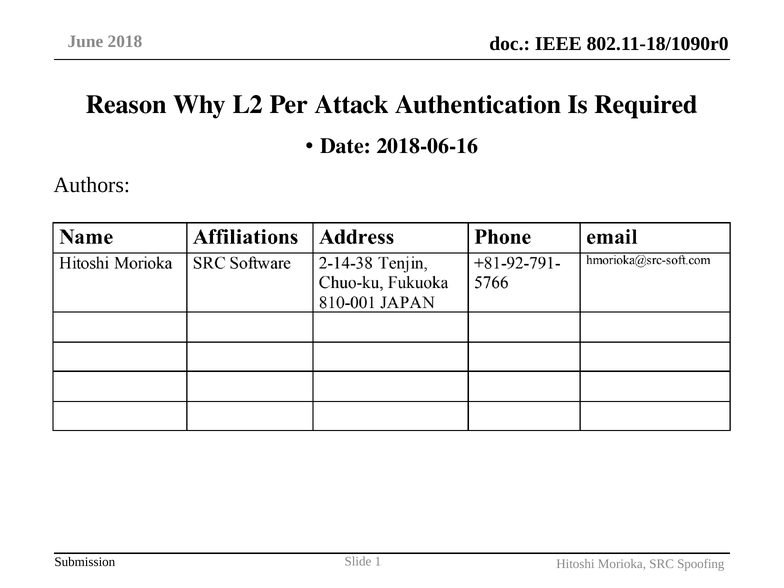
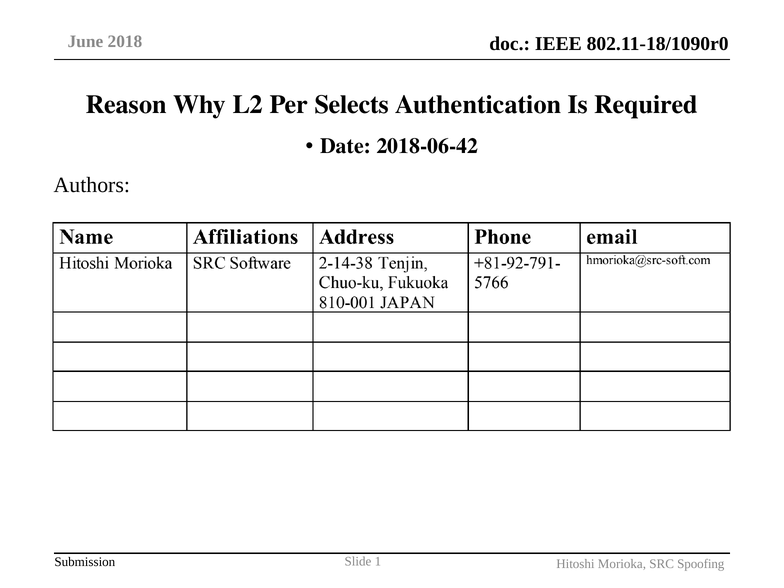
Attack: Attack -> Selects
2018-06-16: 2018-06-16 -> 2018-06-42
